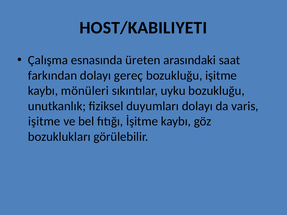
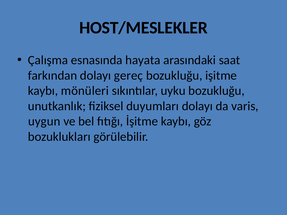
HOST/KABILIYETI: HOST/KABILIYETI -> HOST/MESLEKLER
üreten: üreten -> hayata
işitme at (44, 121): işitme -> uygun
